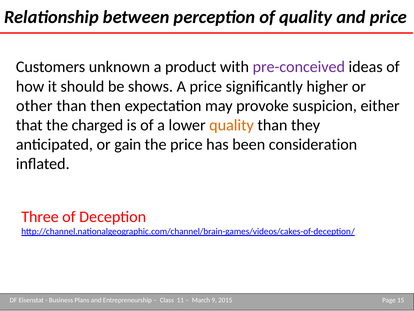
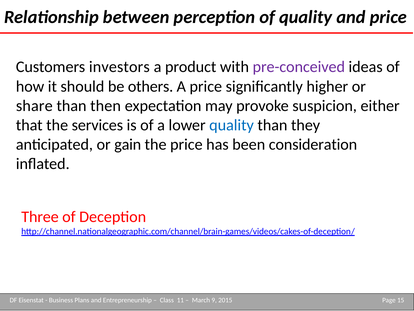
unknown: unknown -> investors
shows: shows -> others
other: other -> share
charged: charged -> services
quality at (232, 125) colour: orange -> blue
